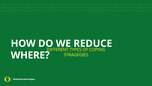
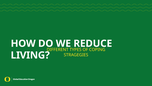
WHERE: WHERE -> LIVING
